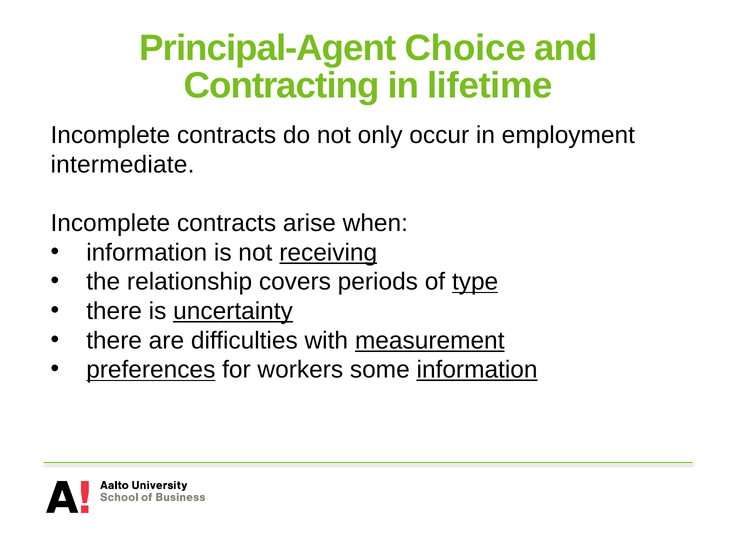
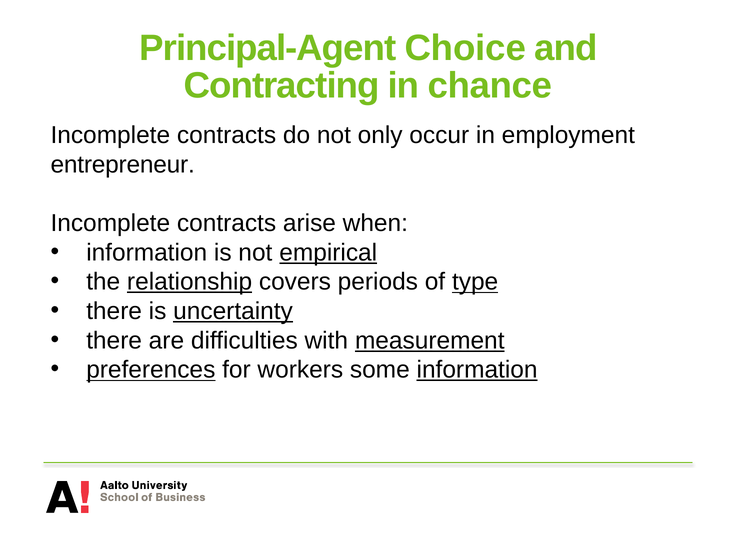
lifetime: lifetime -> chance
intermediate: intermediate -> entrepreneur
receiving: receiving -> empirical
relationship underline: none -> present
